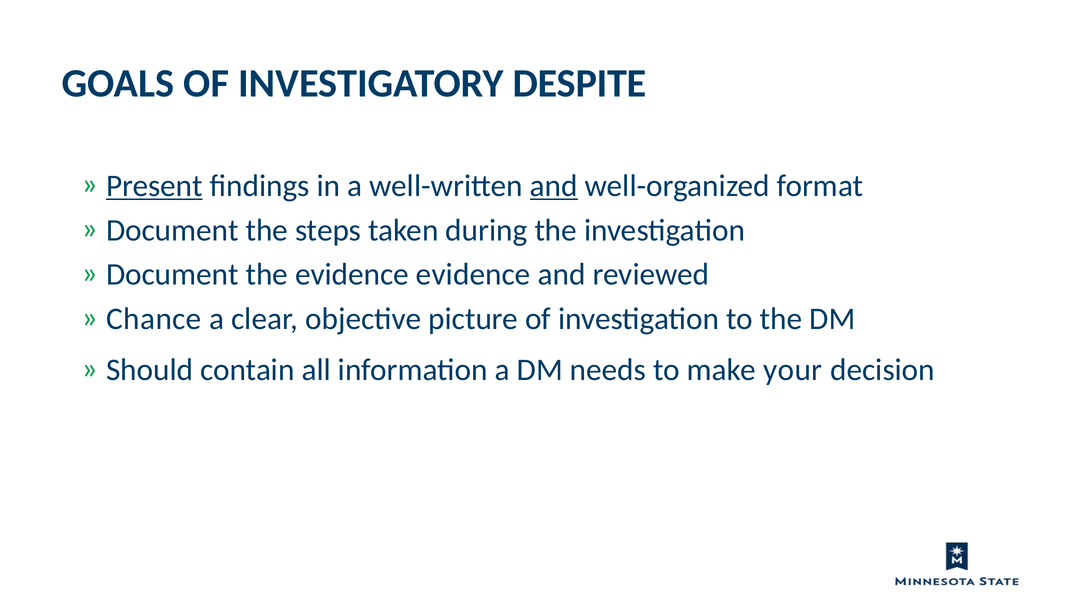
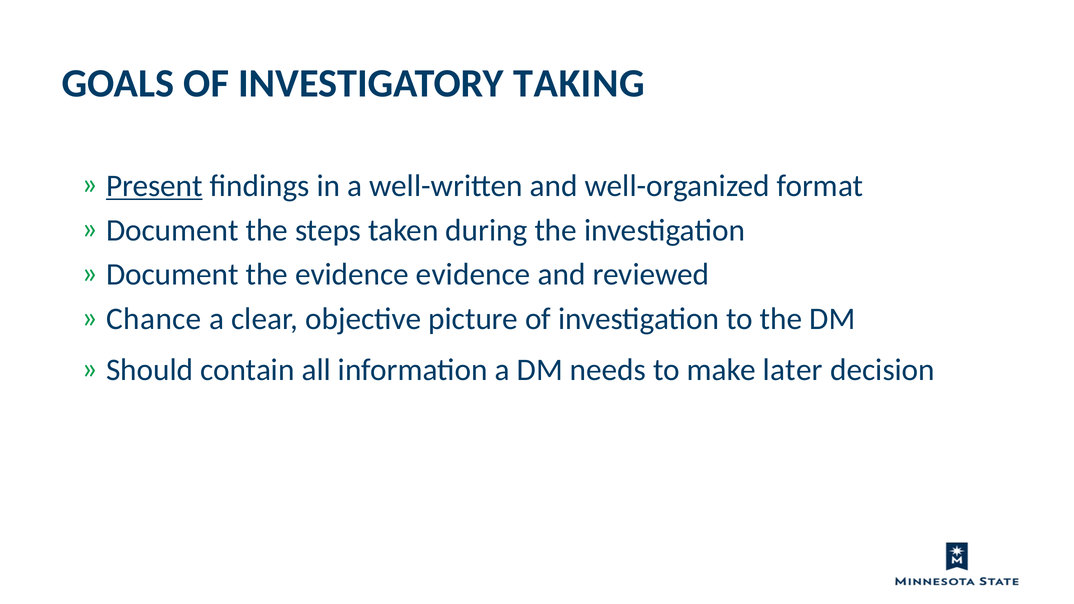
DESPITE: DESPITE -> TAKING
and at (554, 186) underline: present -> none
your: your -> later
